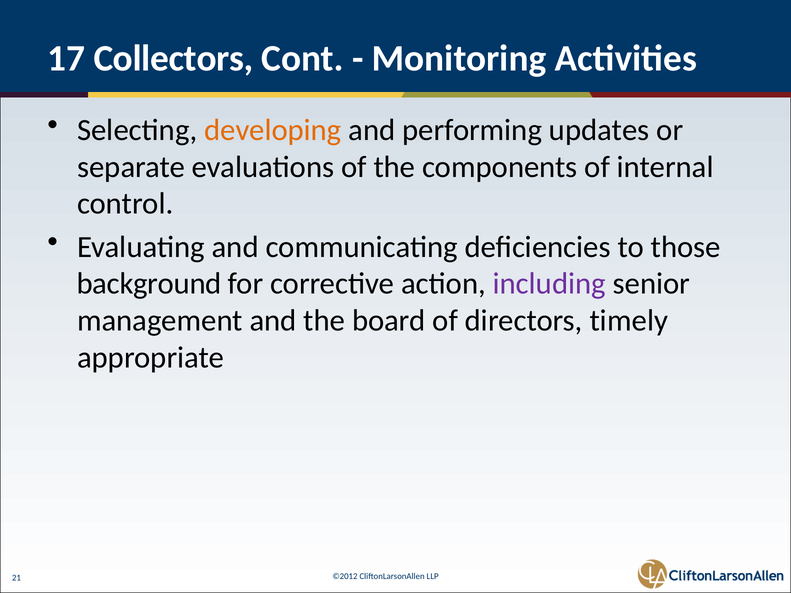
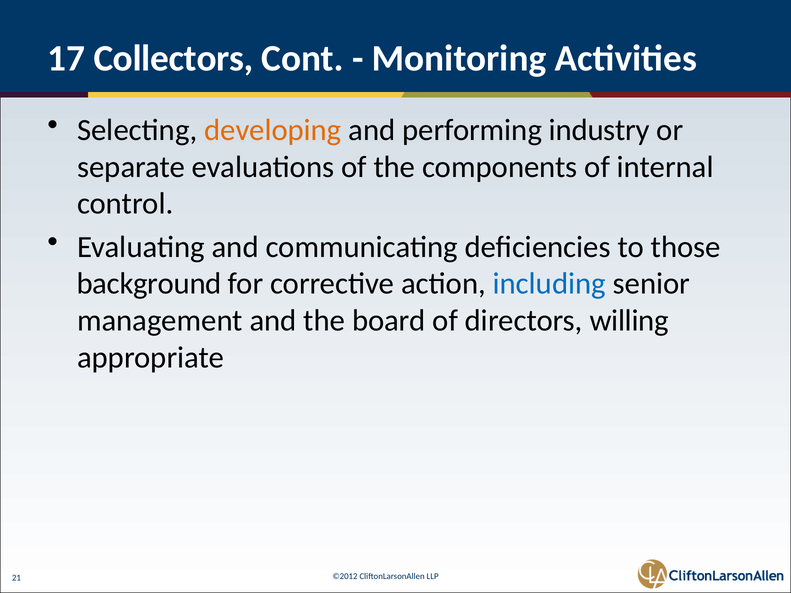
updates: updates -> industry
including colour: purple -> blue
timely: timely -> willing
